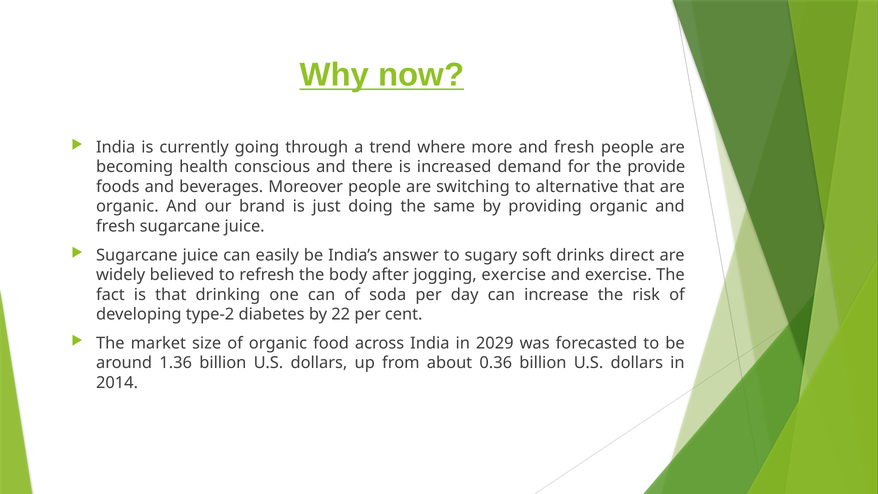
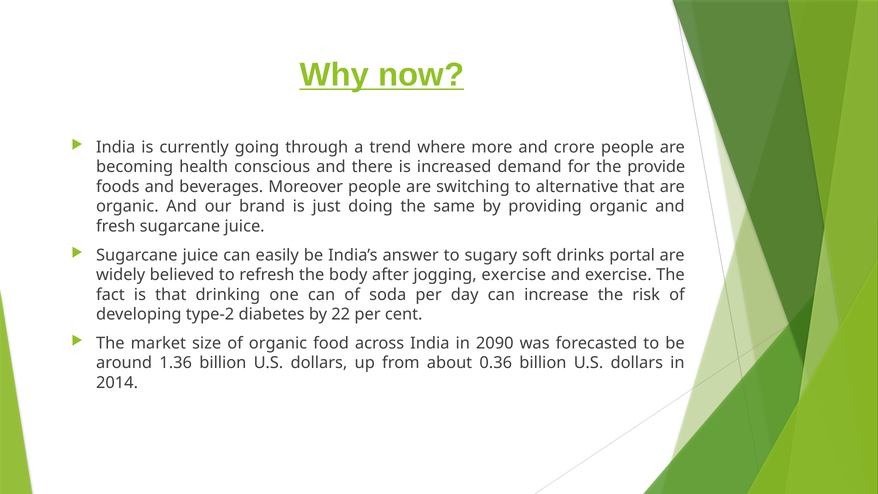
more and fresh: fresh -> crore
direct: direct -> portal
2029: 2029 -> 2090
